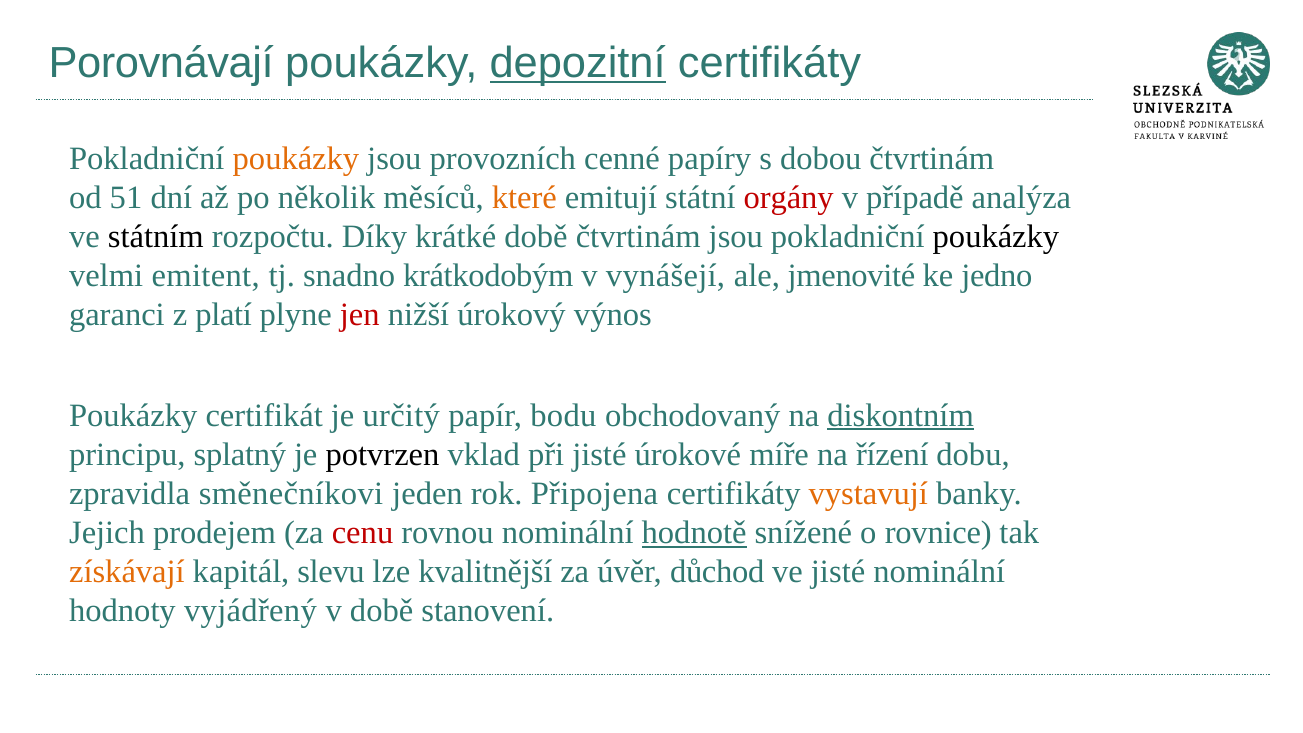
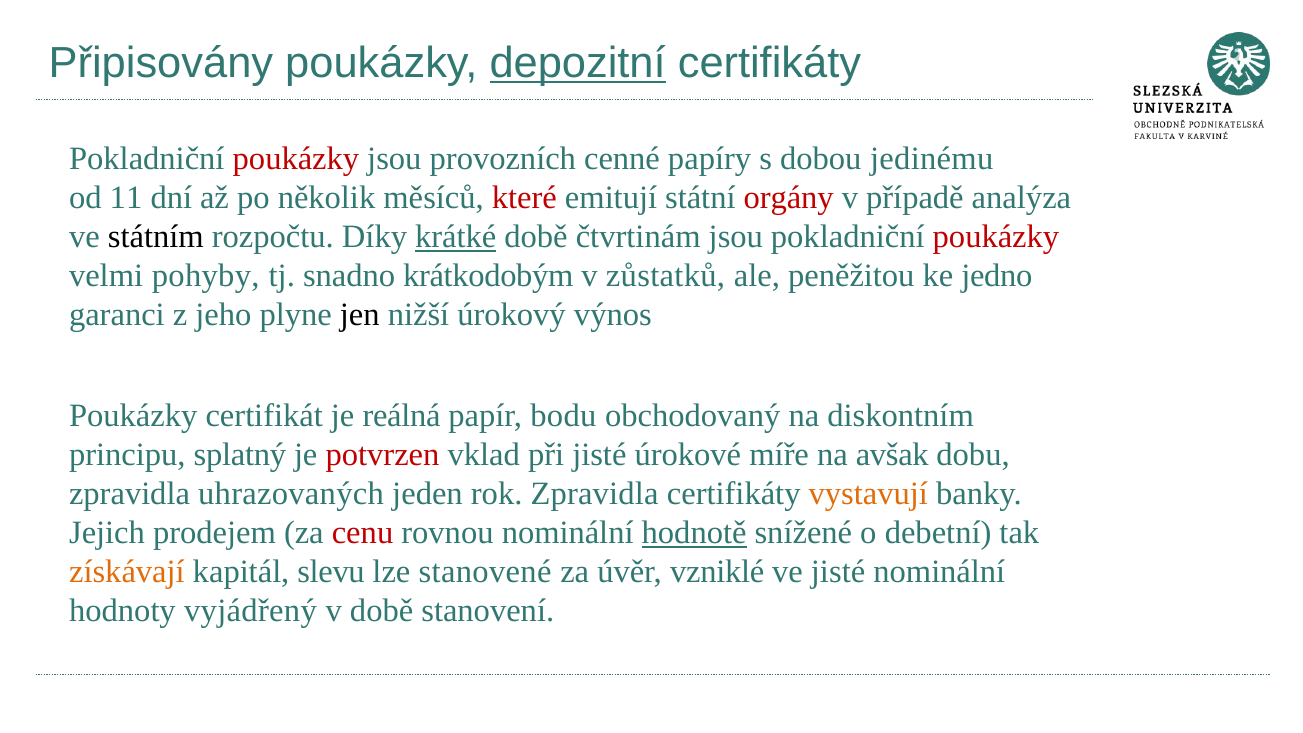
Porovnávají: Porovnávají -> Připisovány
poukázky at (296, 159) colour: orange -> red
dobou čtvrtinám: čtvrtinám -> jedinému
51: 51 -> 11
které colour: orange -> red
krátké underline: none -> present
poukázky at (996, 237) colour: black -> red
emitent: emitent -> pohyby
vynášejí: vynášejí -> zůstatků
jmenovité: jmenovité -> peněžitou
platí: platí -> jeho
jen colour: red -> black
určitý: určitý -> reálná
diskontním underline: present -> none
potvrzen colour: black -> red
řízení: řízení -> avšak
směnečníkovi: směnečníkovi -> uhrazovaných
rok Připojena: Připojena -> Zpravidla
rovnice: rovnice -> debetní
kvalitnější: kvalitnější -> stanovené
důchod: důchod -> vzniklé
